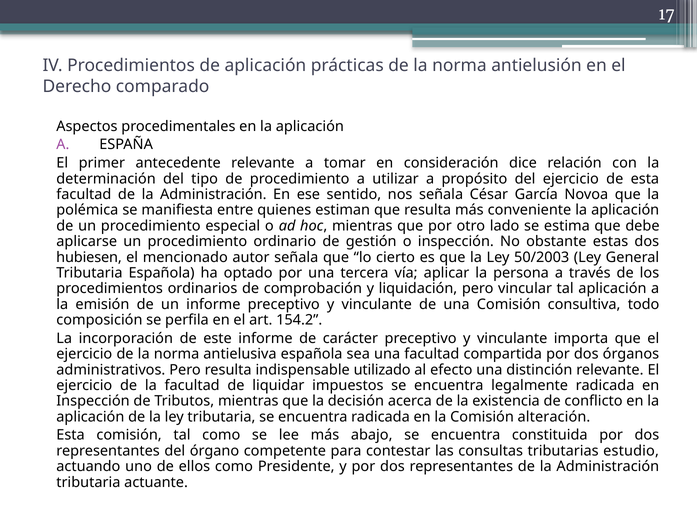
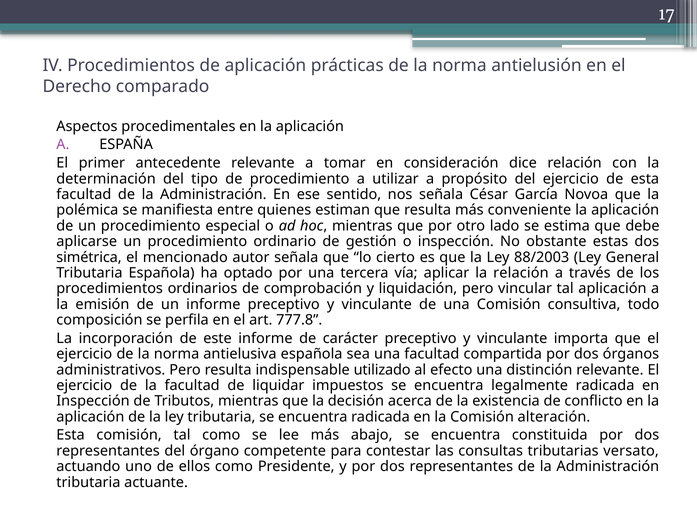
hubiesen: hubiesen -> simétrica
50/2003: 50/2003 -> 88/2003
la persona: persona -> relación
154.2: 154.2 -> 777.8
estudio: estudio -> versato
